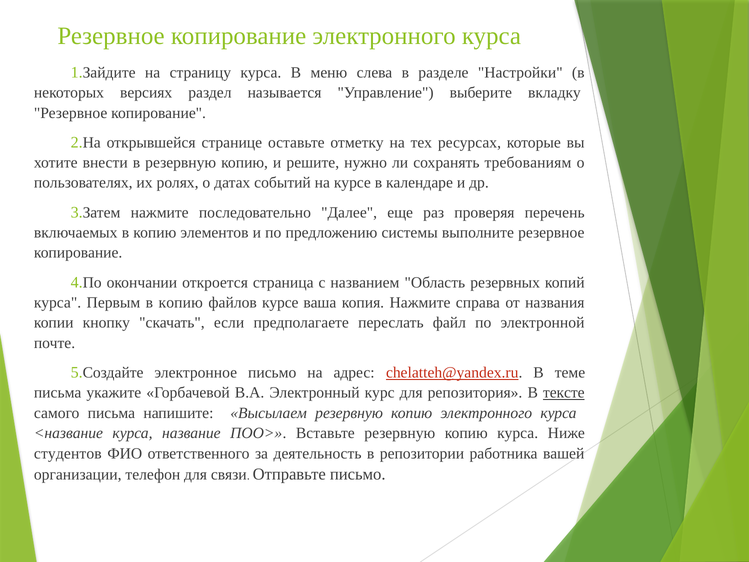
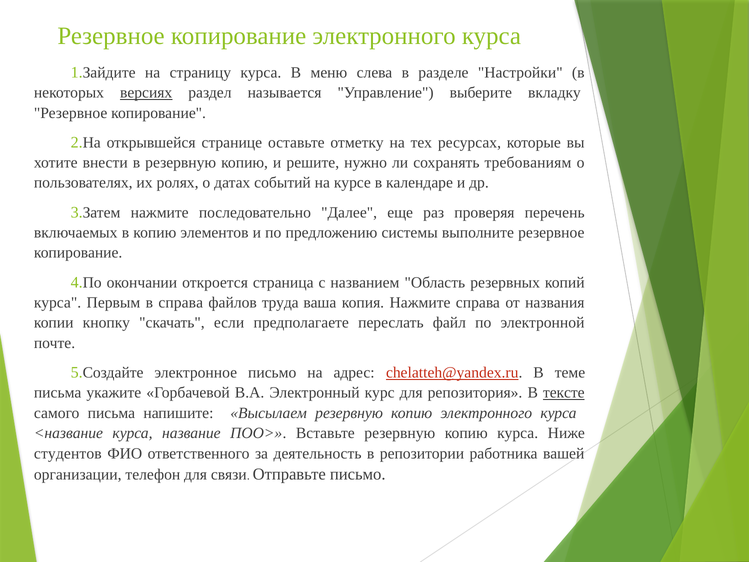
версиях underline: none -> present
Первым в копию: копию -> справа
файлов курсе: курсе -> труда
